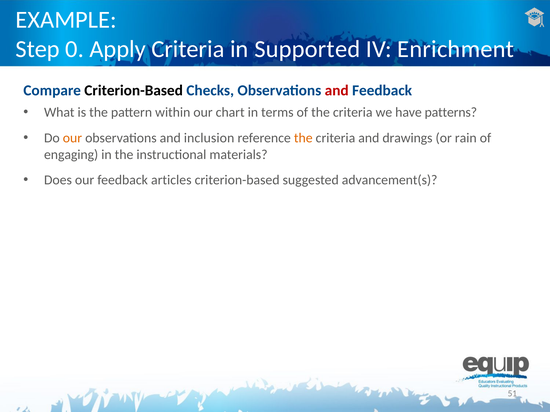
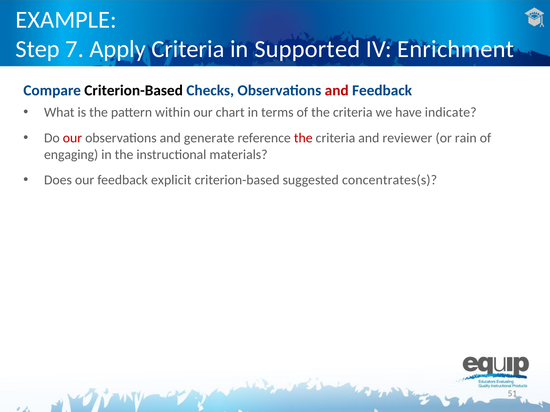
0: 0 -> 7
patterns: patterns -> indicate
our at (72, 138) colour: orange -> red
inclusion: inclusion -> generate
the at (303, 138) colour: orange -> red
drawings: drawings -> reviewer
articles: articles -> explicit
advancement(s: advancement(s -> concentrates(s
